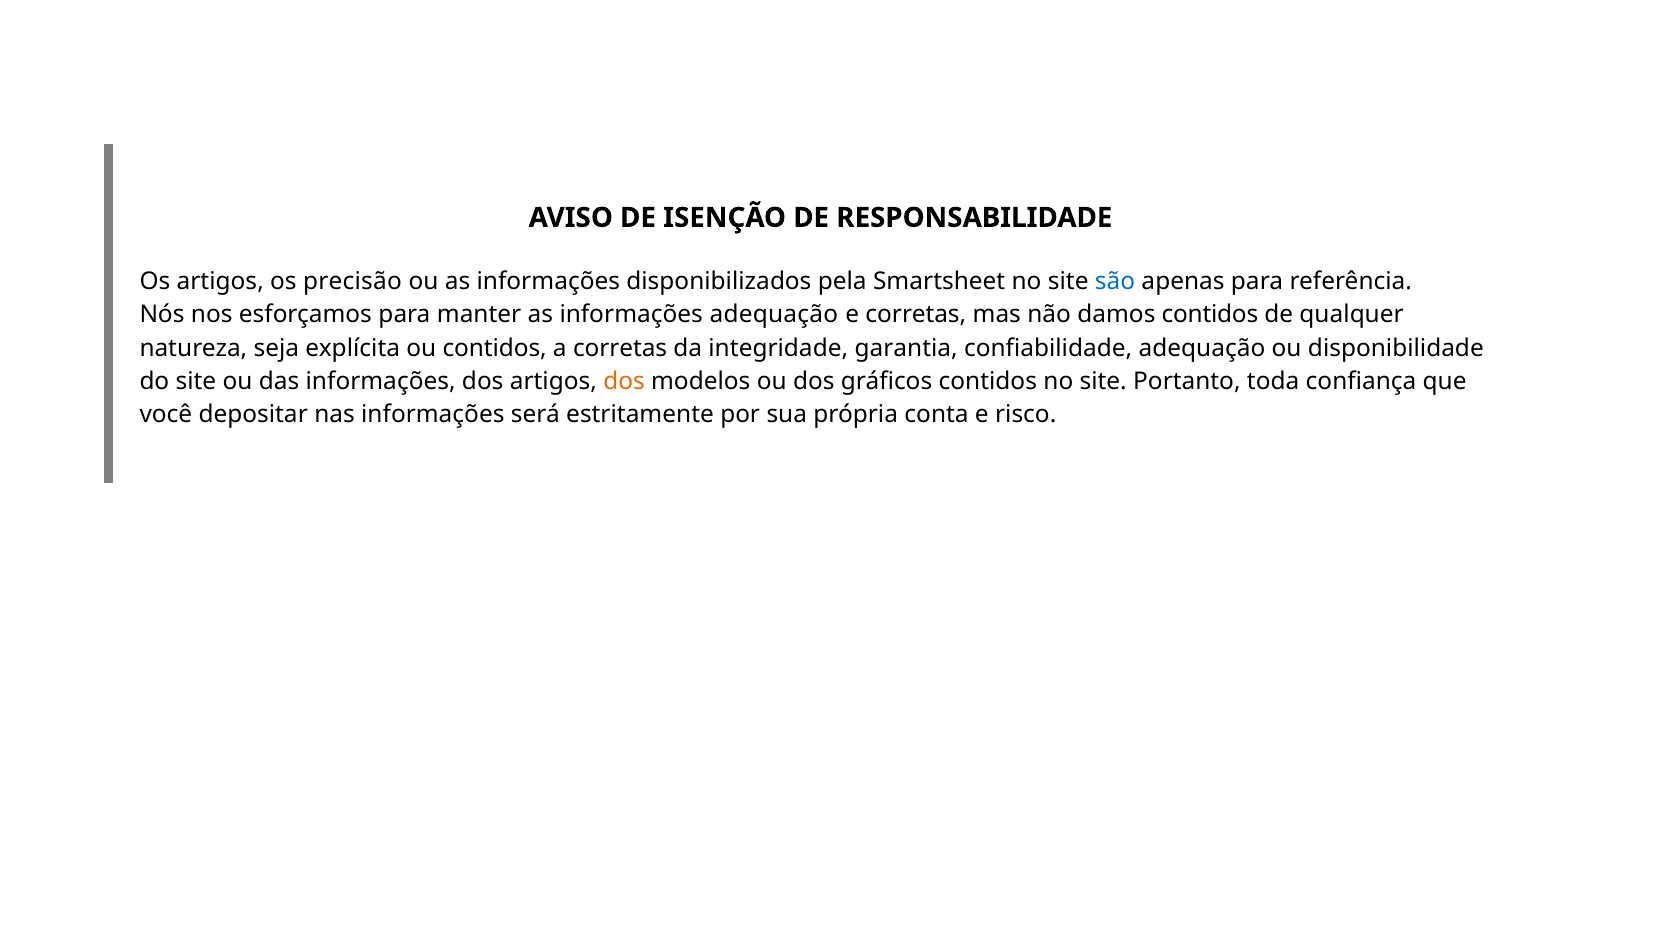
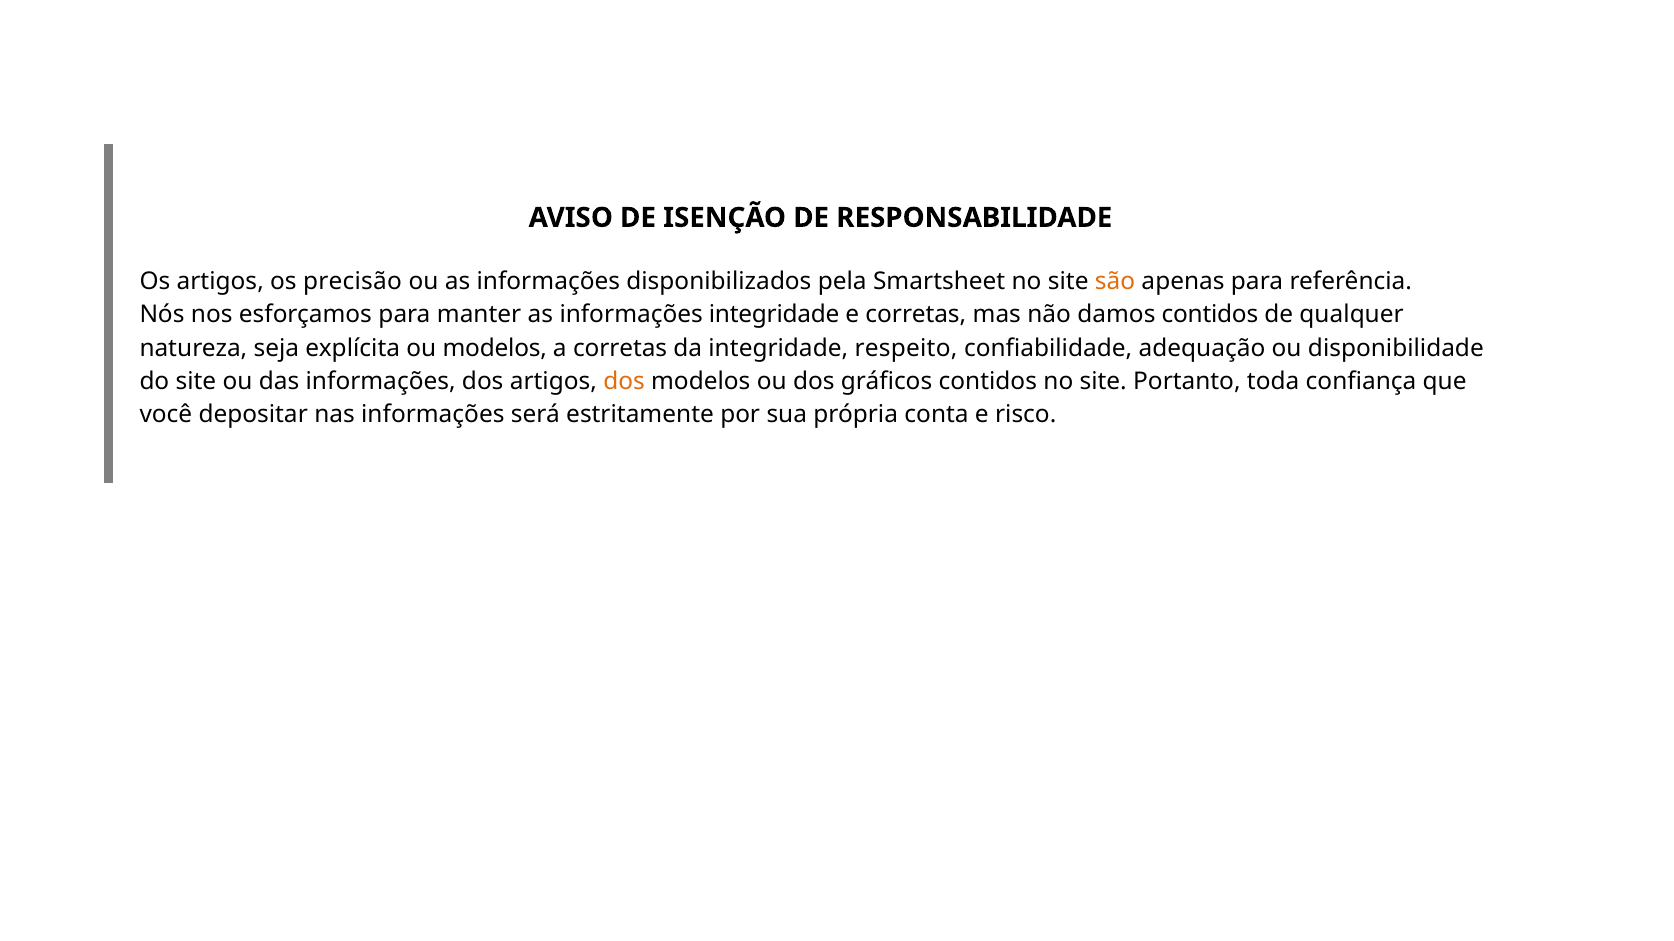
são colour: blue -> orange
informações adequação: adequação -> integridade
ou contidos: contidos -> modelos
garantia: garantia -> respeito
